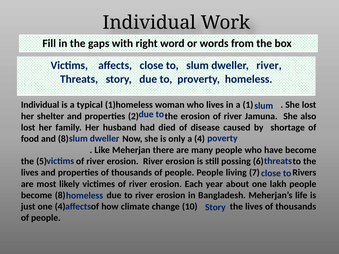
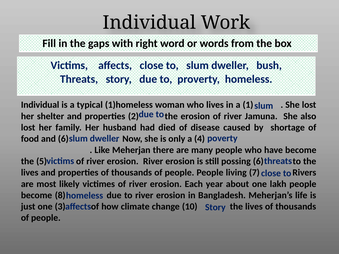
dweller river: river -> bush
and 8: 8 -> 6
one 4: 4 -> 3
